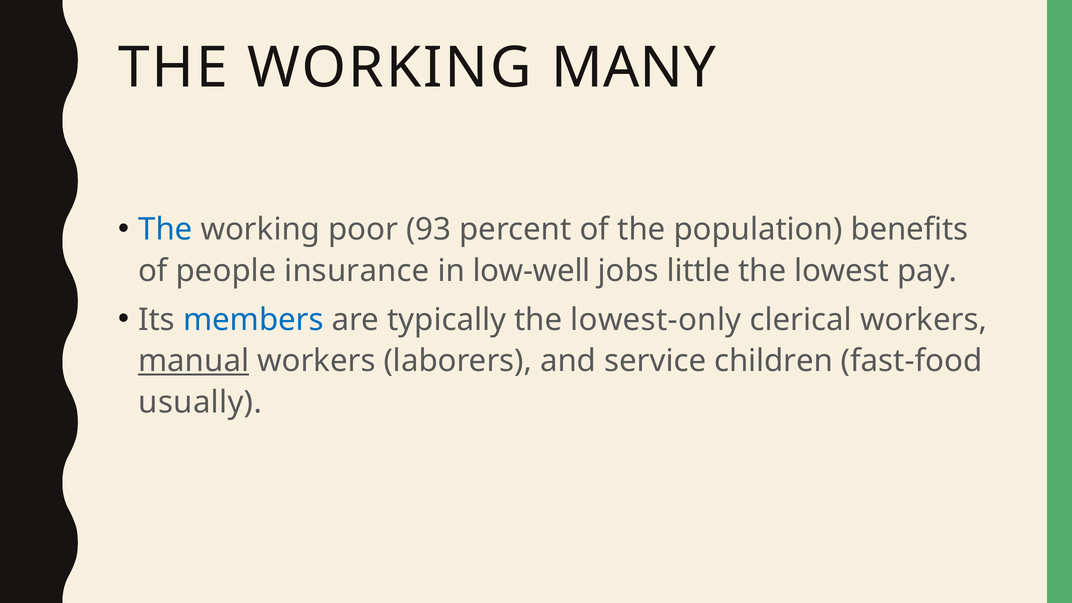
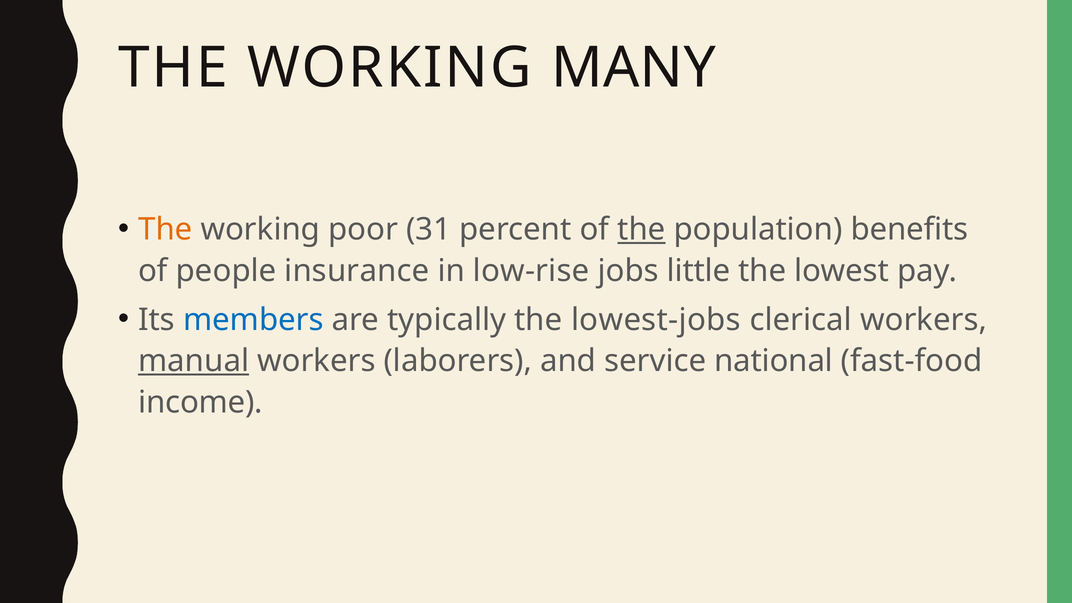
The at (165, 230) colour: blue -> orange
93: 93 -> 31
the at (641, 230) underline: none -> present
low-well: low-well -> low-rise
lowest-only: lowest-only -> lowest-jobs
children: children -> national
usually: usually -> income
